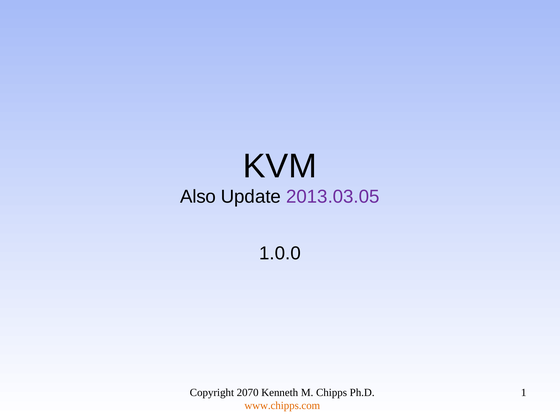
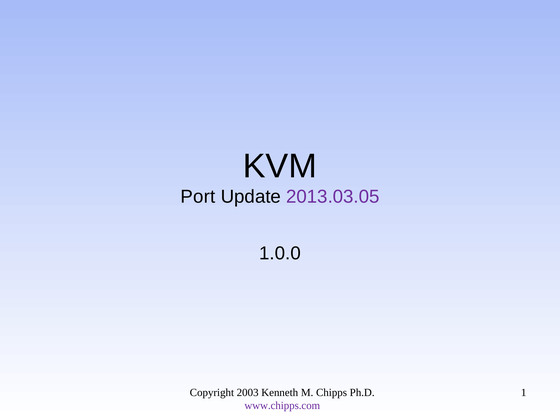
Also: Also -> Port
2070: 2070 -> 2003
www.chipps.com colour: orange -> purple
